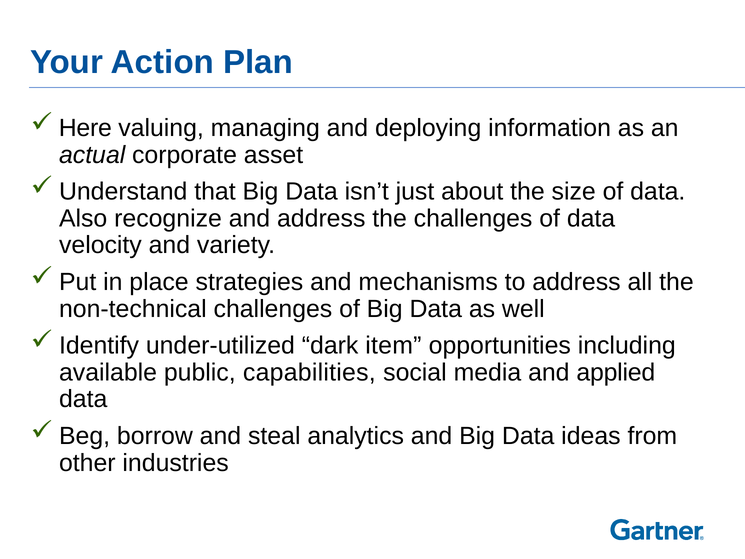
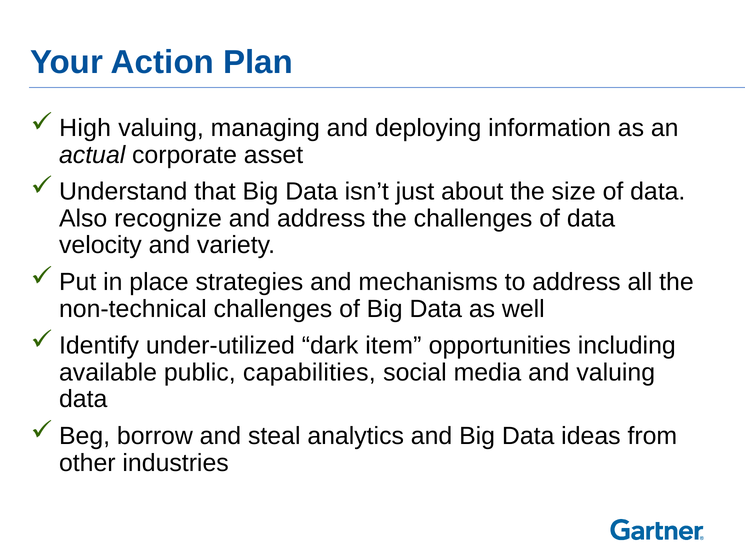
Here: Here -> High
and applied: applied -> valuing
